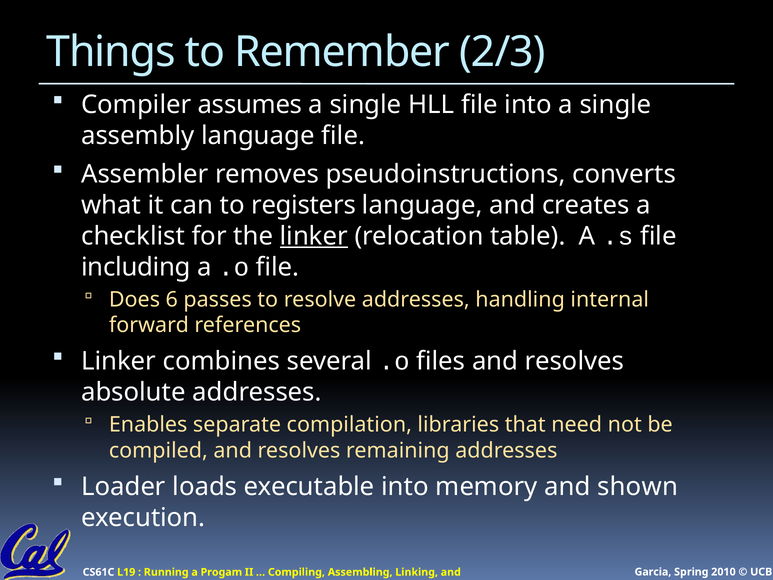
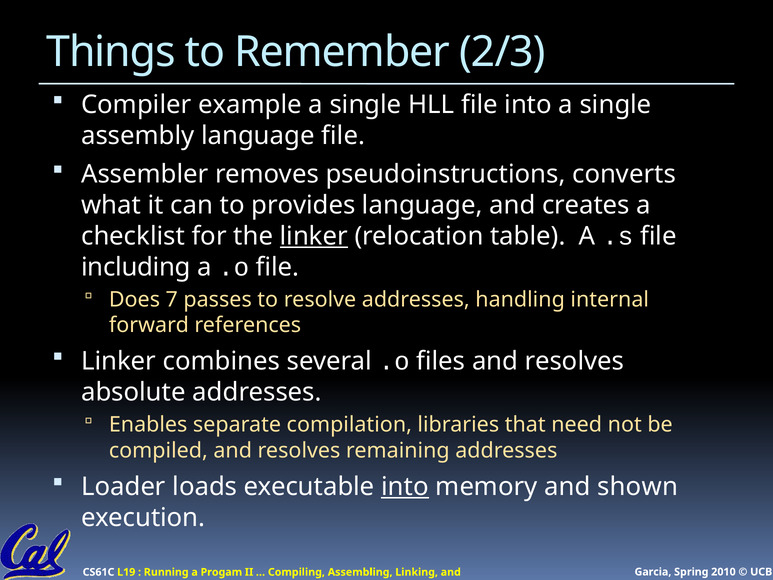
assumes: assumes -> example
registers: registers -> provides
6: 6 -> 7
into at (405, 486) underline: none -> present
